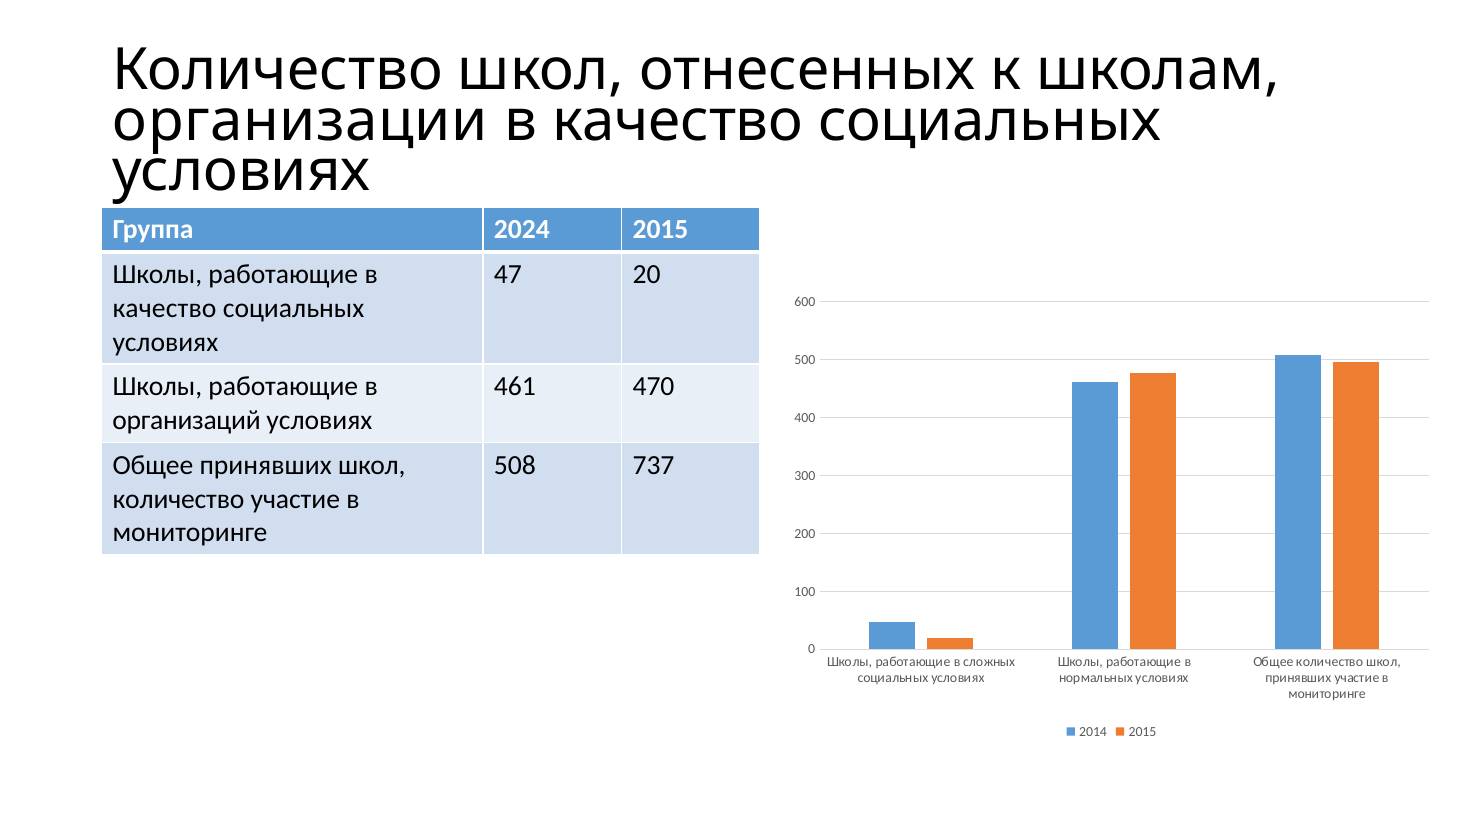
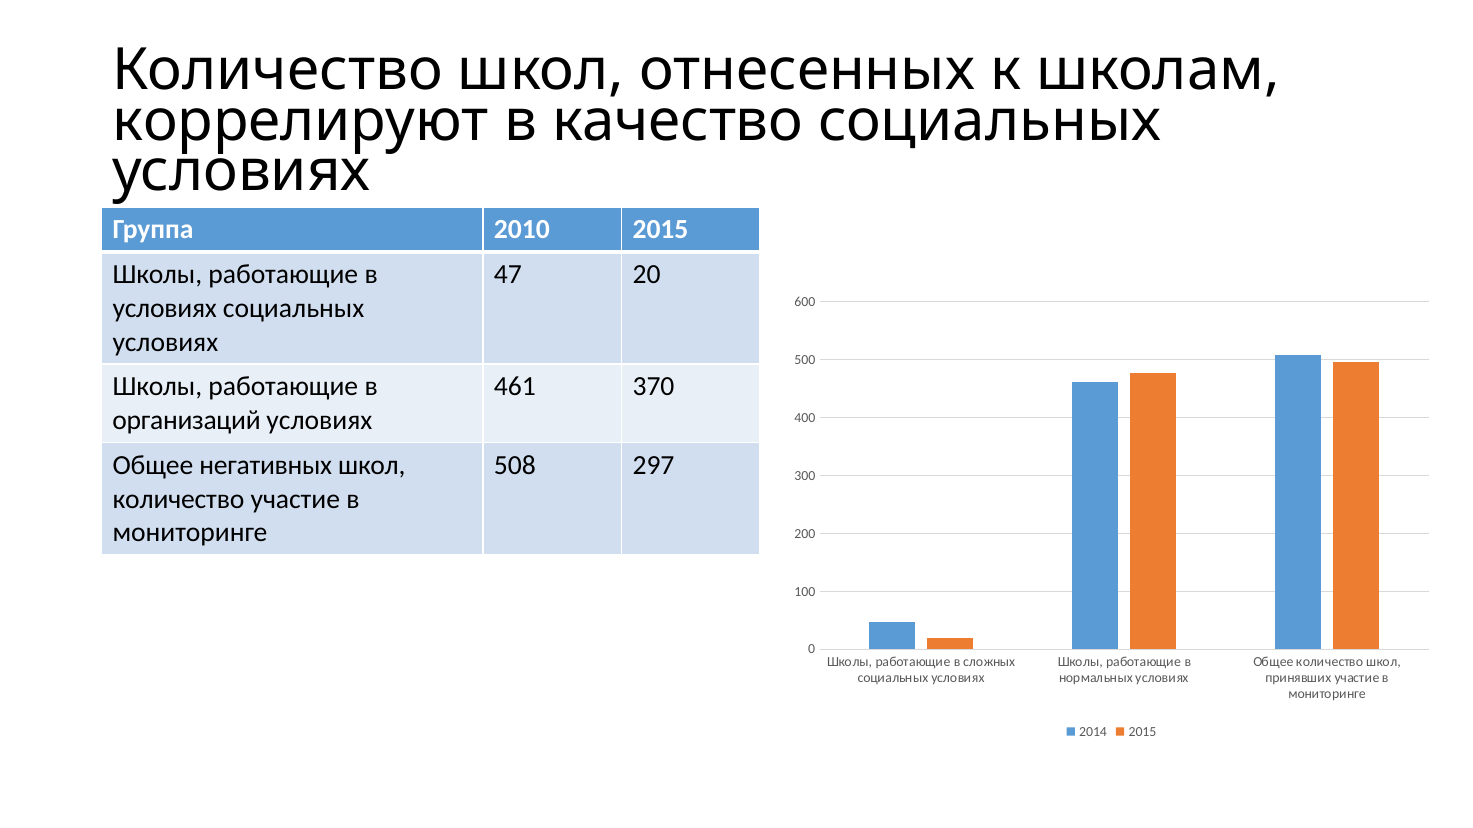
организации: организации -> коррелируют
2024: 2024 -> 2010
качество at (165, 309): качество -> условиях
470: 470 -> 370
Общее принявших: принявших -> негативных
737: 737 -> 297
